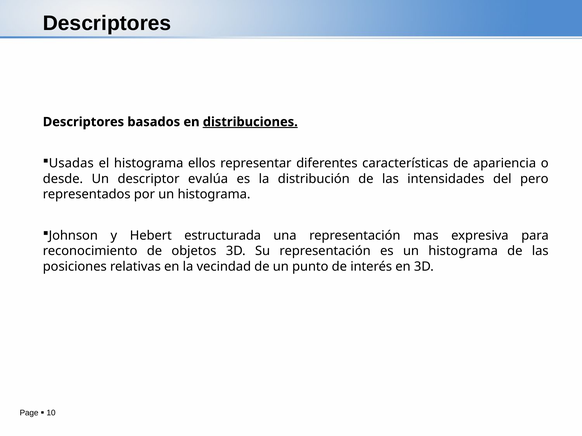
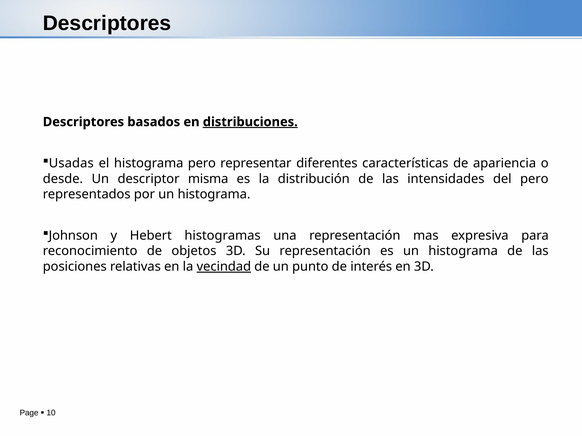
histograma ellos: ellos -> pero
evalúa: evalúa -> misma
estructurada: estructurada -> histogramas
vecindad underline: none -> present
